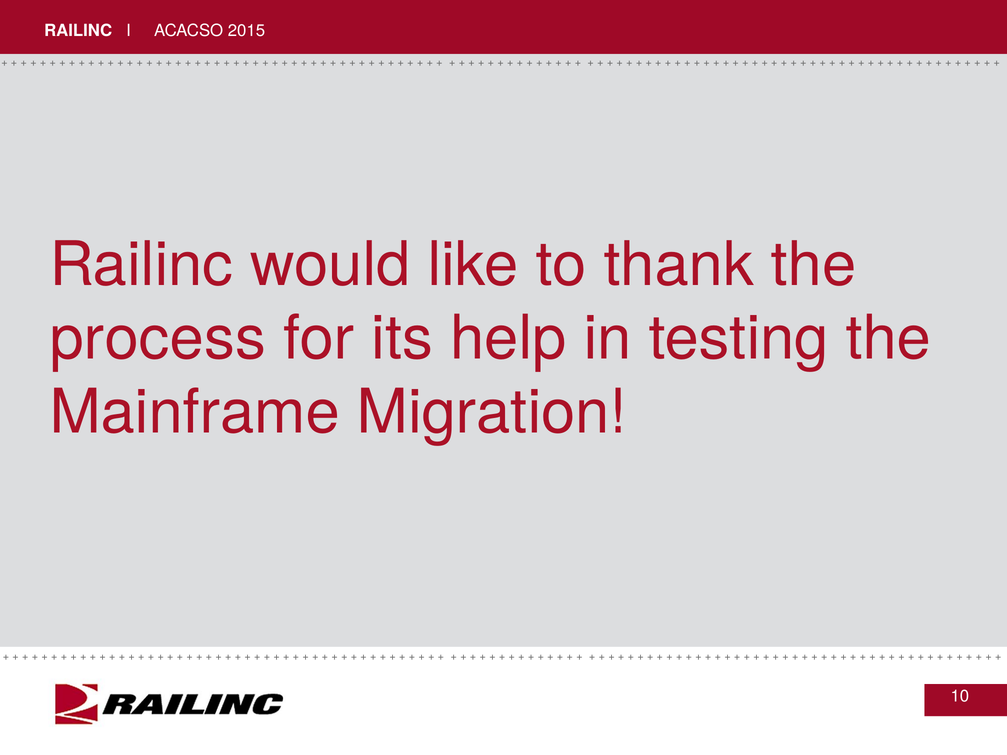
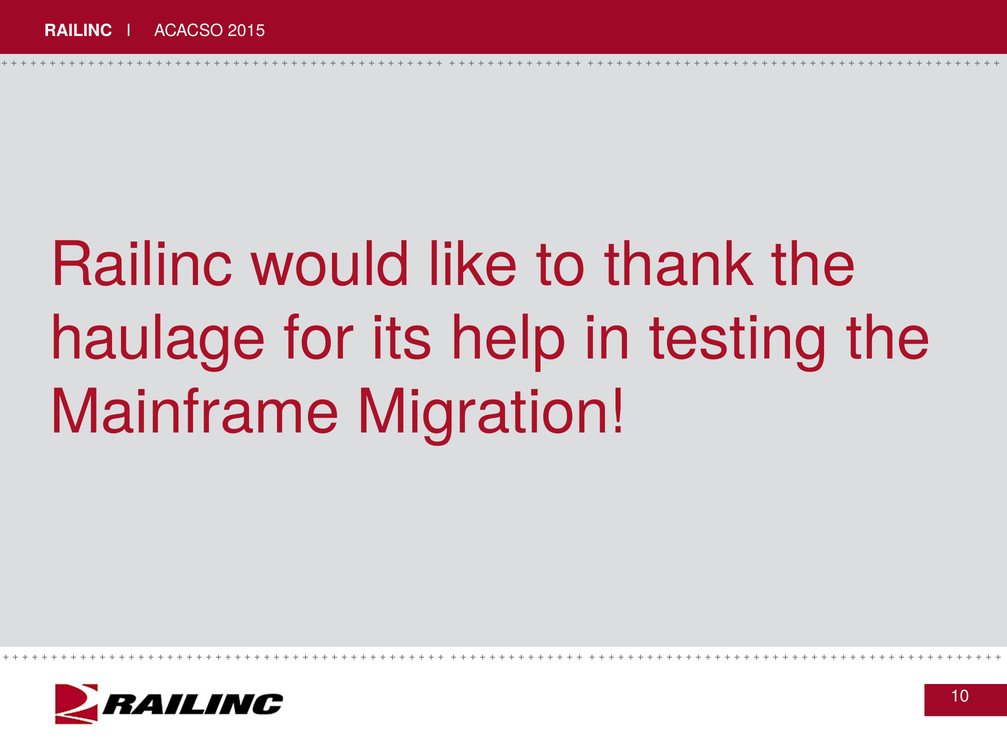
process: process -> haulage
